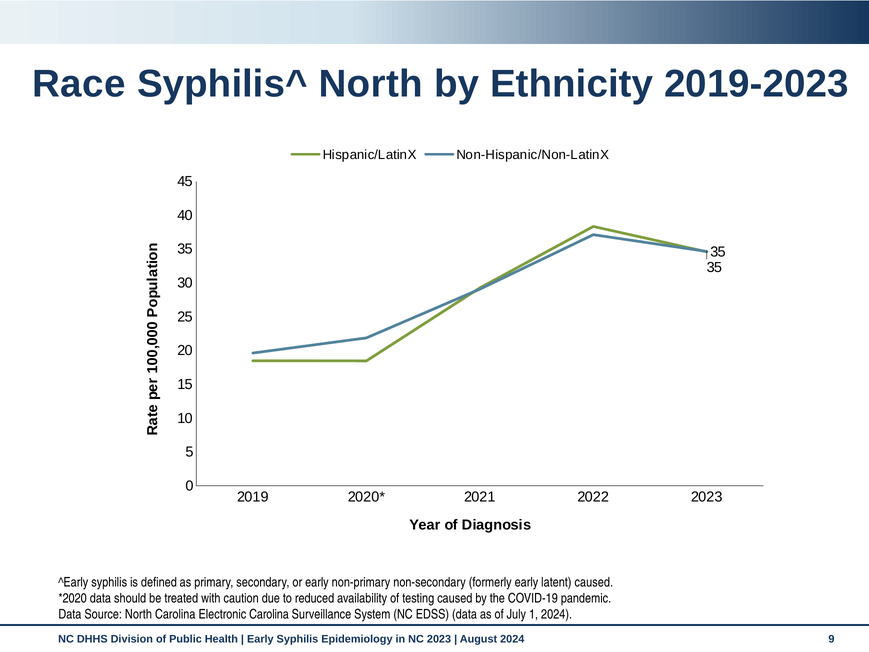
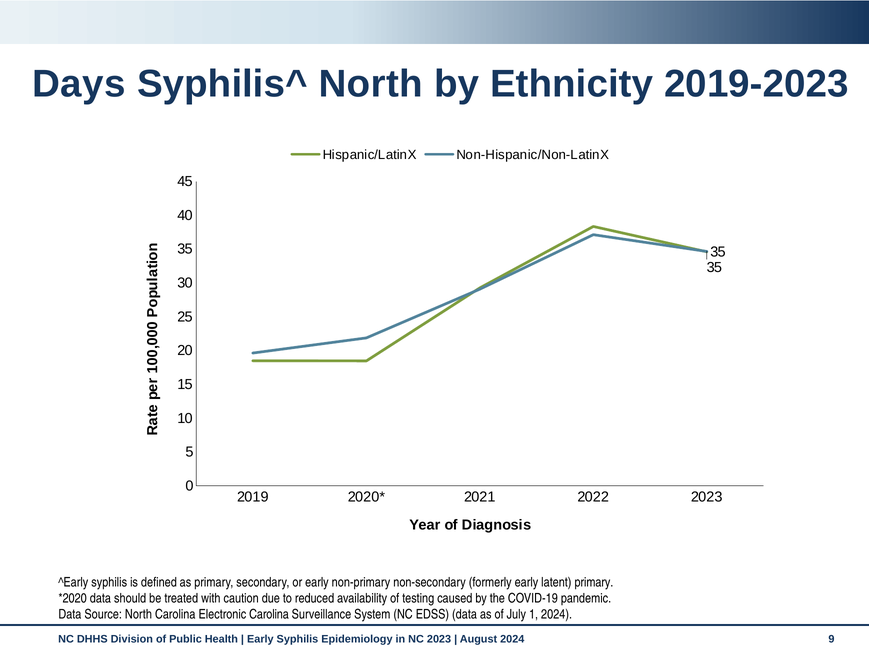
Race: Race -> Days
latent caused: caused -> primary
